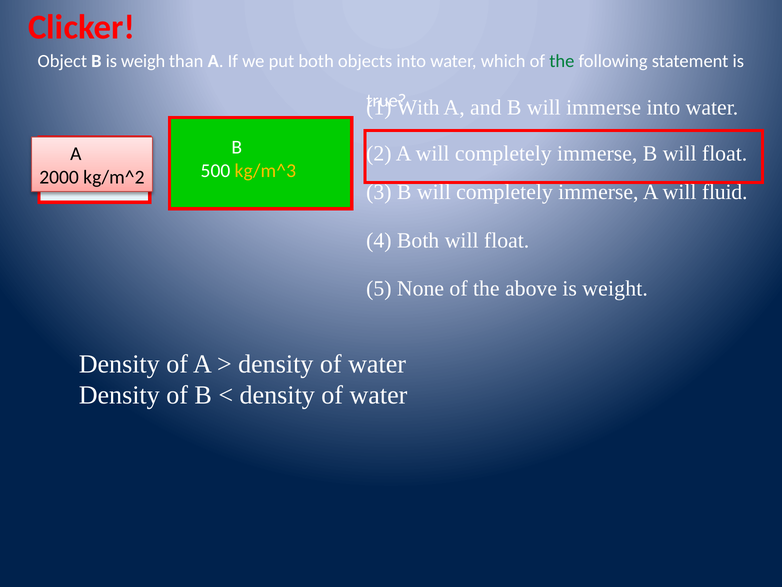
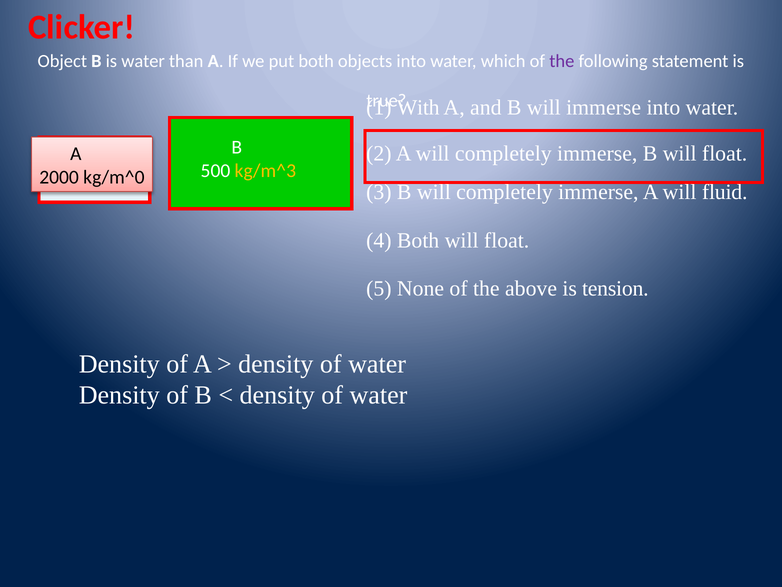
is weigh: weigh -> water
the at (562, 61) colour: green -> purple
kg/m^2: kg/m^2 -> kg/m^0
weight: weight -> tension
